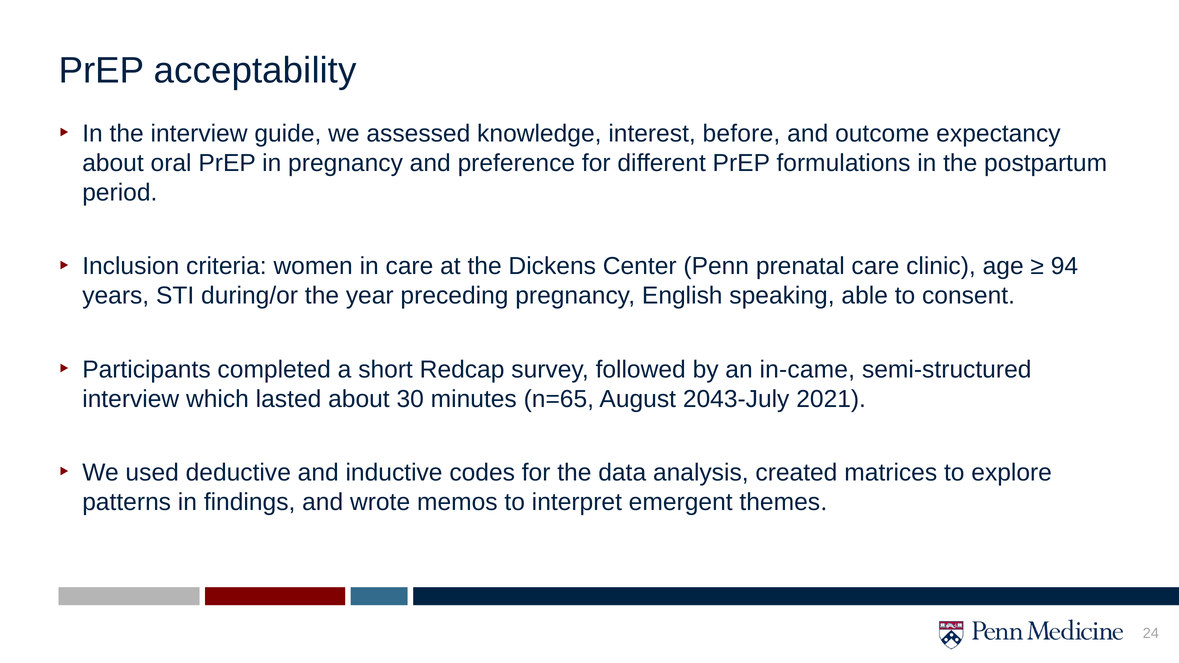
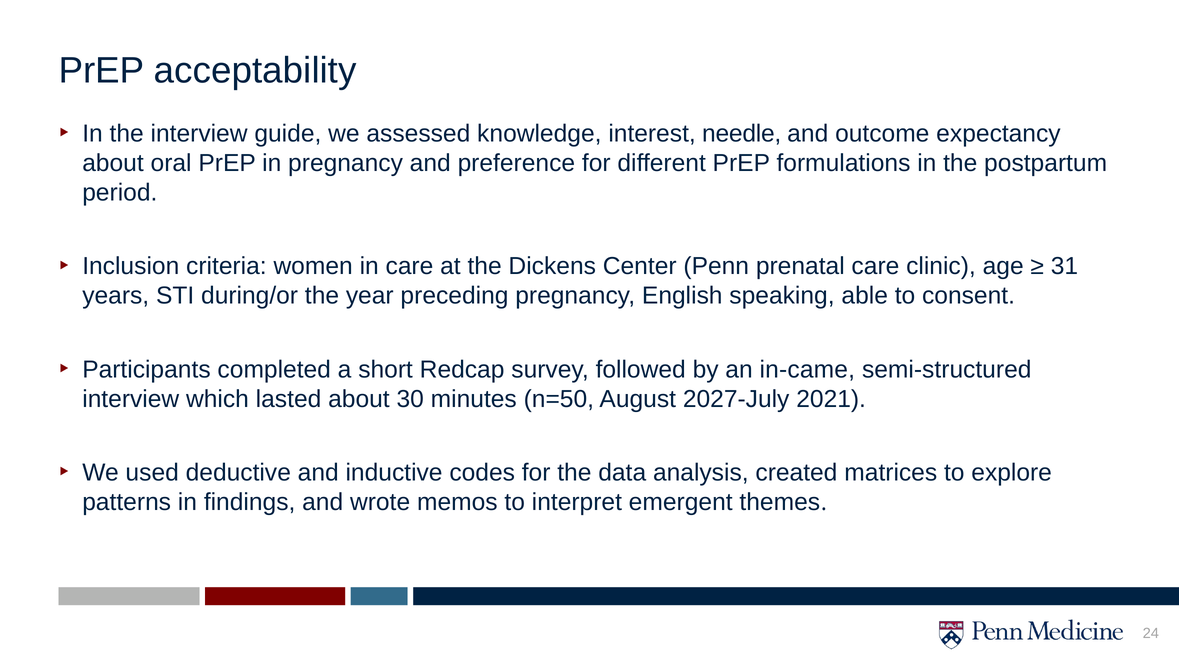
before: before -> needle
94: 94 -> 31
n=65: n=65 -> n=50
2043-July: 2043-July -> 2027-July
